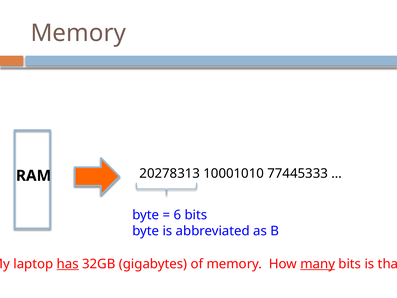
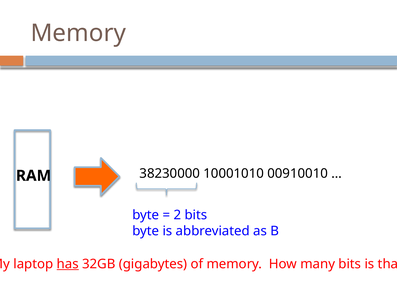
20278313: 20278313 -> 38230000
77445333: 77445333 -> 00910010
6: 6 -> 2
many underline: present -> none
